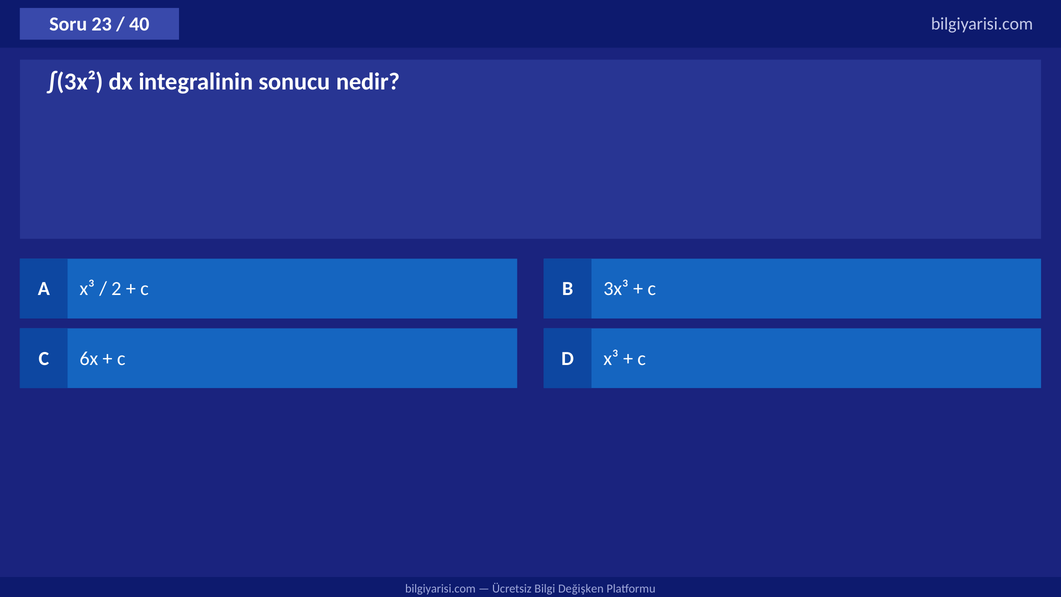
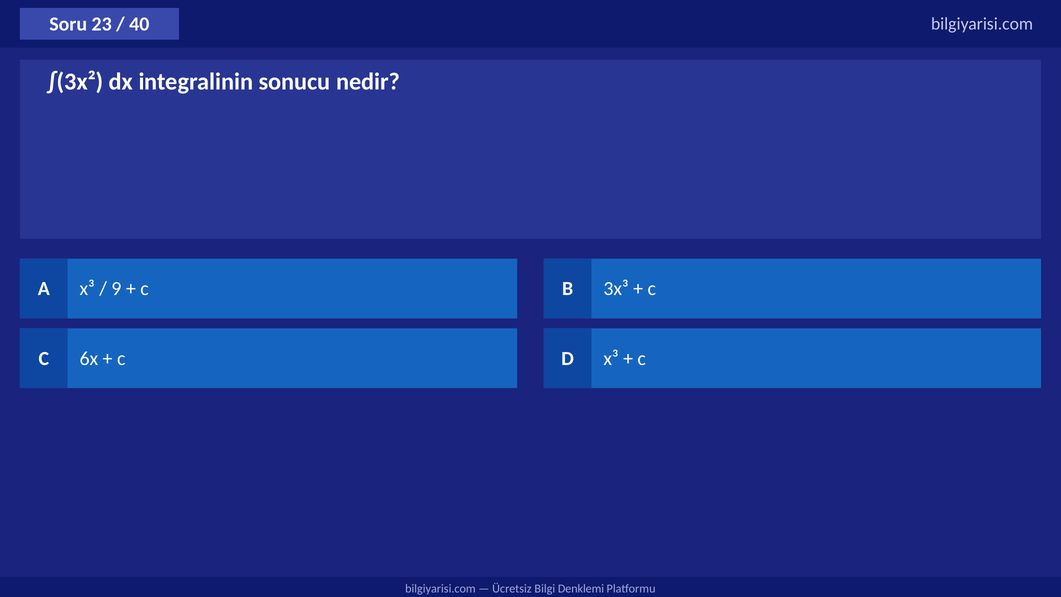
2: 2 -> 9
Değişken: Değişken -> Denklemi
